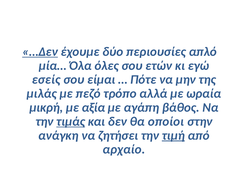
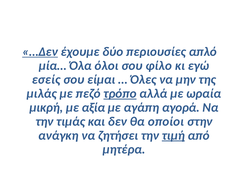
όλες: όλες -> όλοι
ετών: ετών -> φίλο
Πότε: Πότε -> Όλες
τρόπο underline: none -> present
βάθος: βάθος -> αγορά
τιμάς underline: present -> none
αρχαίο: αρχαίο -> μητέρα
